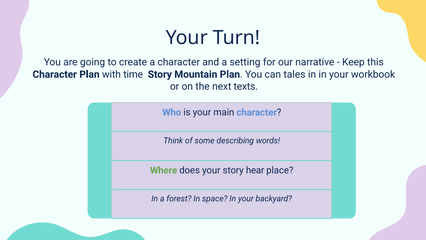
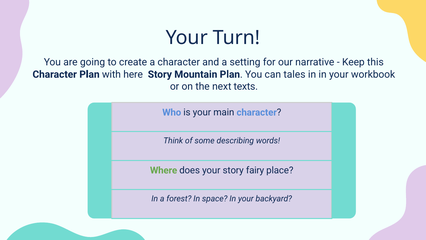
time: time -> here
hear: hear -> fairy
